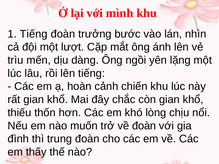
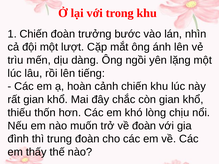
mình: mình -> trong
1 Tiếng: Tiếng -> Chiến
